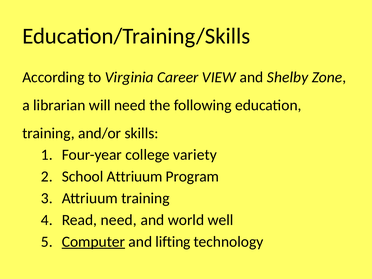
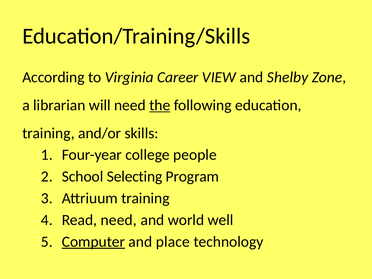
the underline: none -> present
variety: variety -> people
School Attriuum: Attriuum -> Selecting
lifting: lifting -> place
